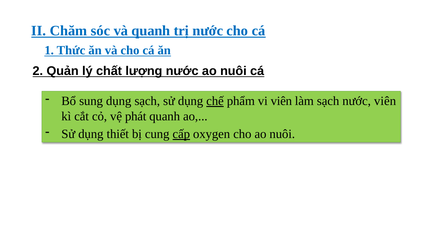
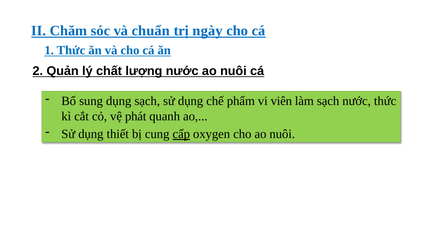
và quanh: quanh -> chuẩn
trị nước: nước -> ngày
chế underline: present -> none
nước viên: viên -> thức
